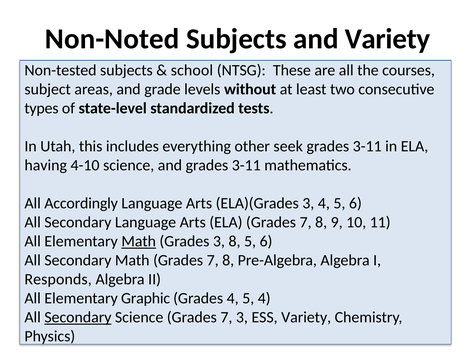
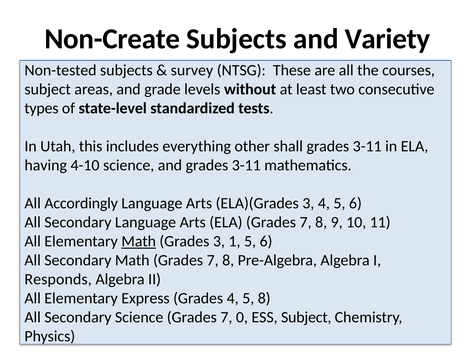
Non-Noted: Non-Noted -> Non-Create
school: school -> survey
seek: seek -> shall
3 8: 8 -> 1
Graphic: Graphic -> Express
5 4: 4 -> 8
Secondary at (78, 317) underline: present -> none
7 3: 3 -> 0
ESS Variety: Variety -> Subject
